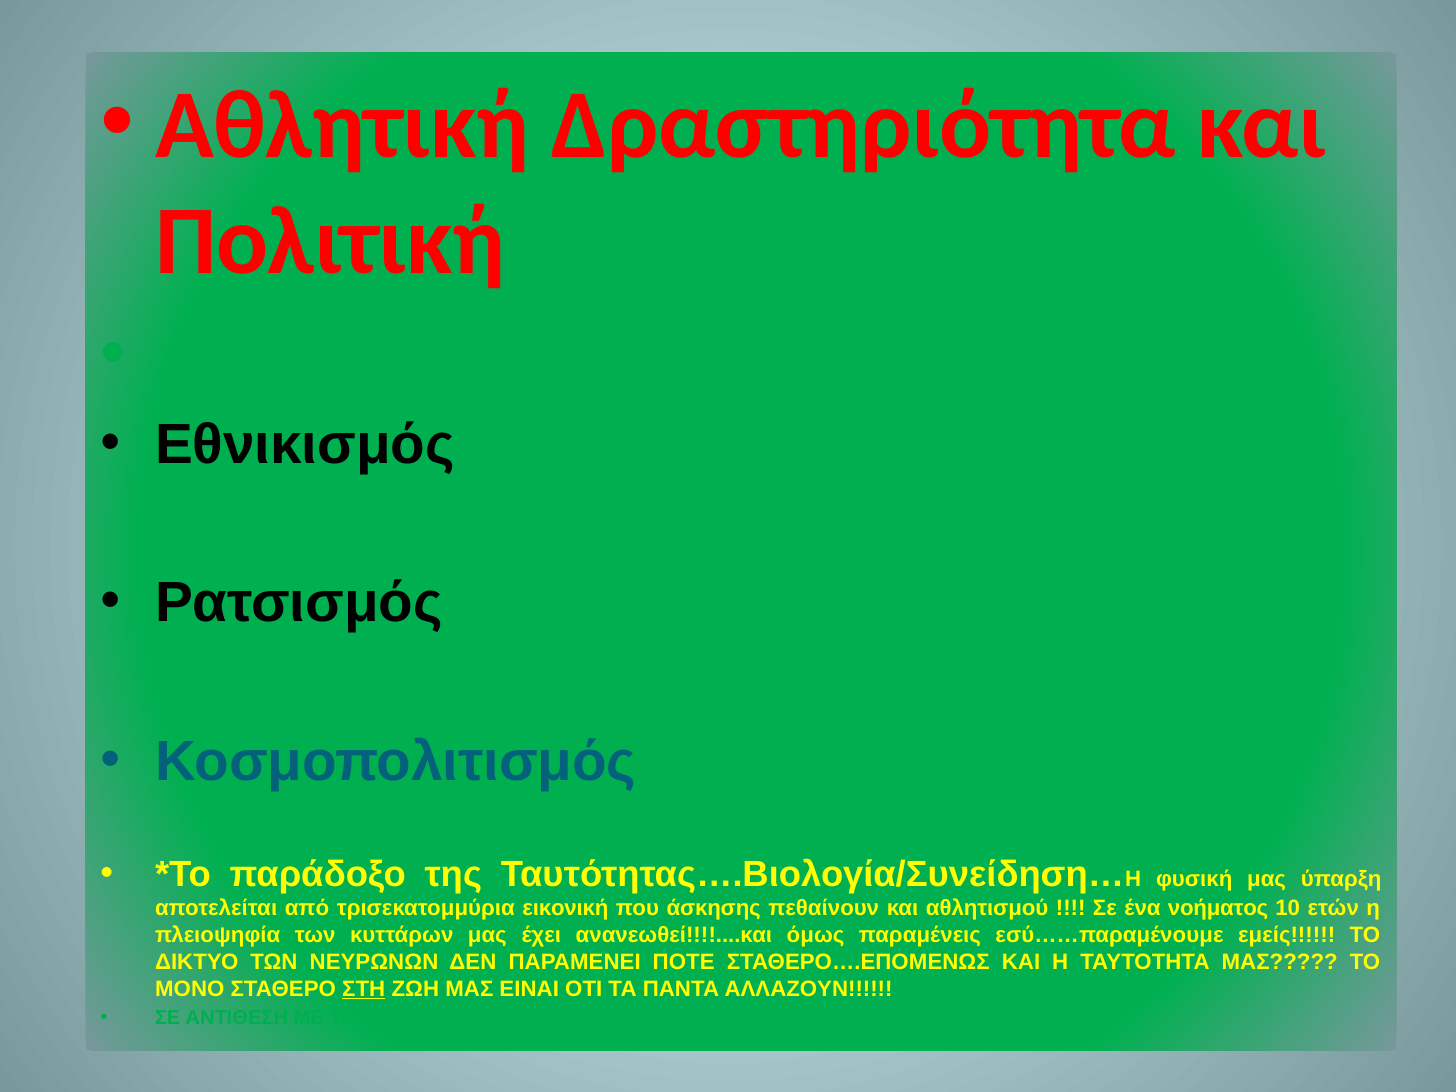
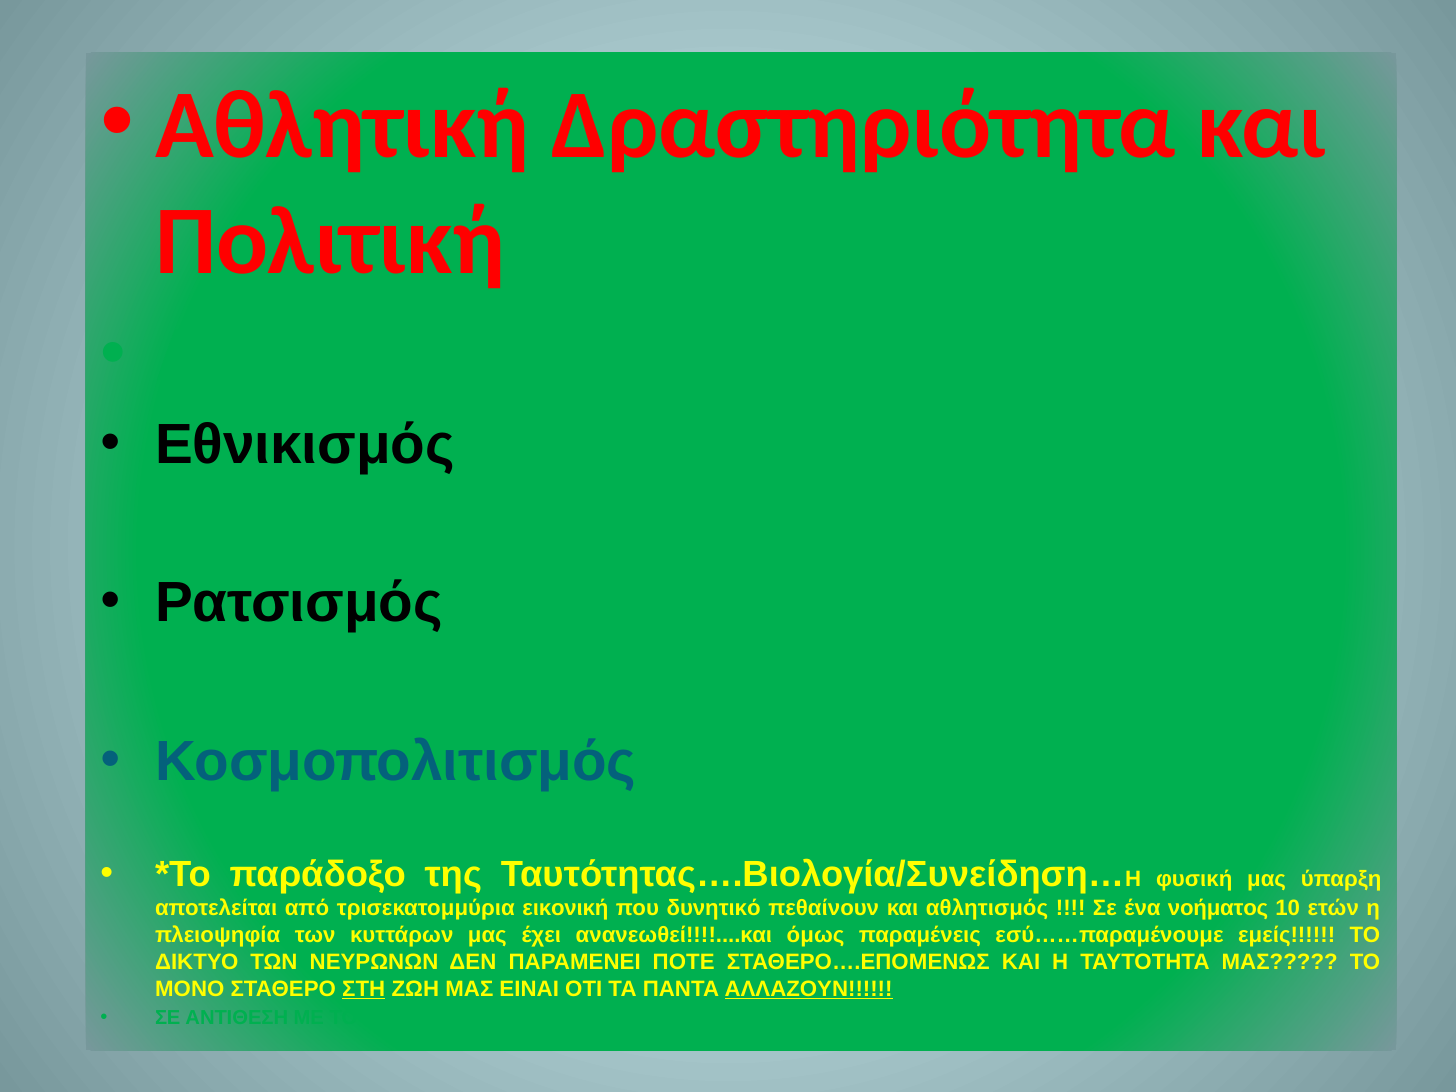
άσκησης: άσκησης -> δυνητικό
αθλητισμού: αθλητισμού -> αθλητισμός
ΑΛΛΑΖΟΥΝ underline: none -> present
